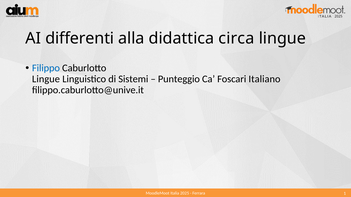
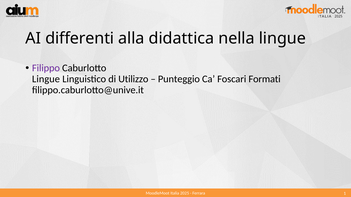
circa: circa -> nella
Filippo colour: blue -> purple
Sistemi: Sistemi -> Utilizzo
Italiano: Italiano -> Formati
